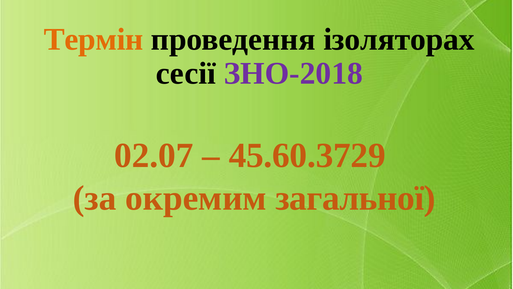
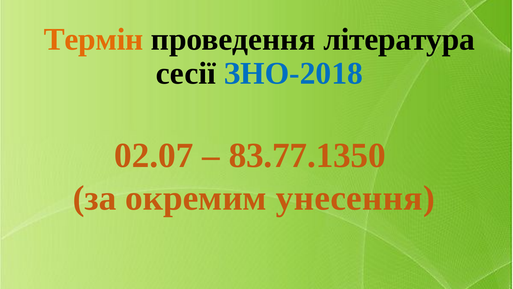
ізоляторах: ізоляторах -> література
ЗНО-2018 colour: purple -> blue
45.60.3729: 45.60.3729 -> 83.77.1350
загальної: загальної -> унесення
